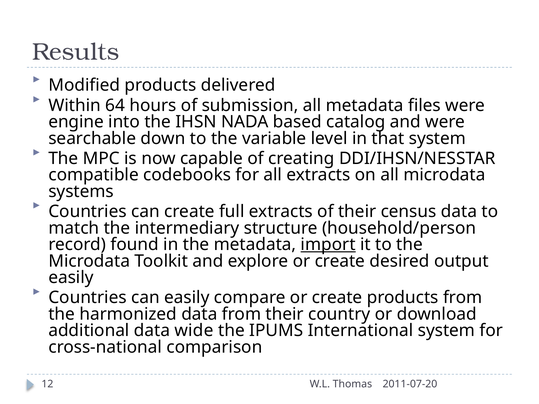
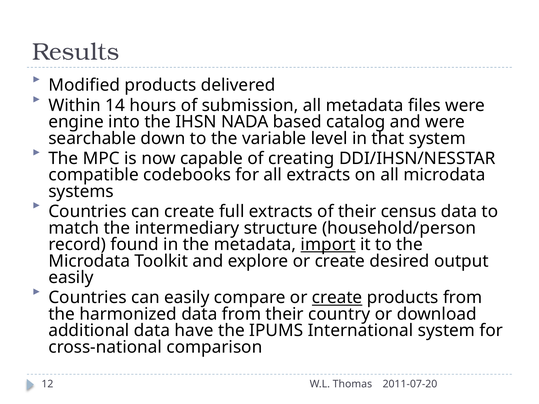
64: 64 -> 14
create at (337, 298) underline: none -> present
wide: wide -> have
